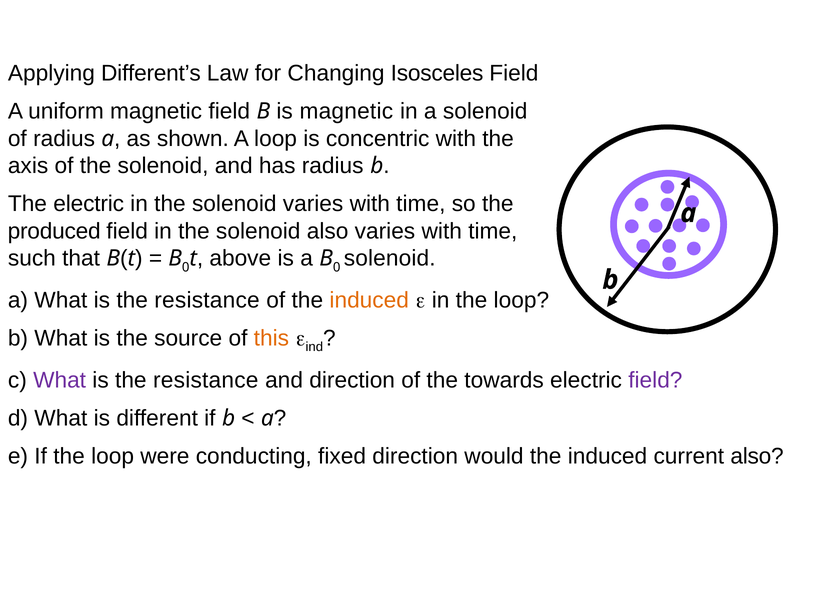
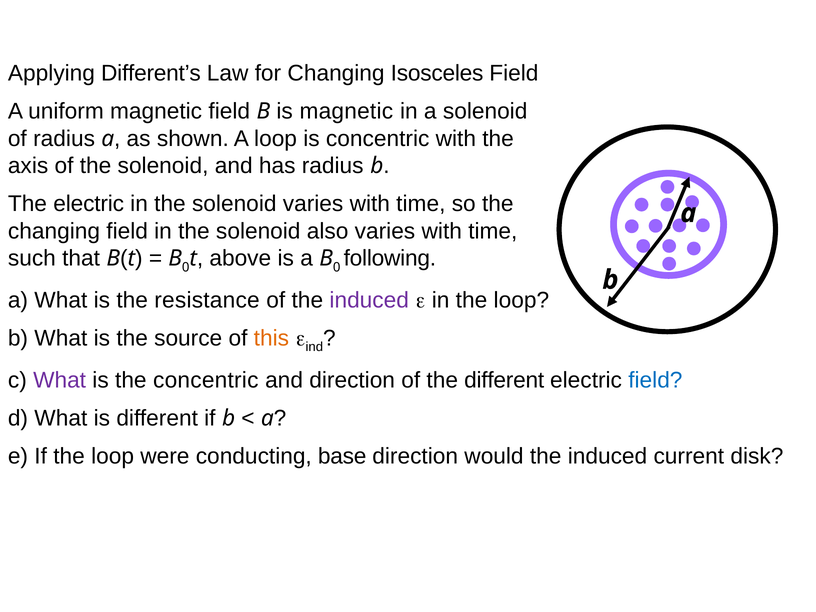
produced at (54, 231): produced -> changing
solenoid at (390, 258): solenoid -> following
induced at (369, 300) colour: orange -> purple
resistance at (206, 380): resistance -> concentric
the towards: towards -> different
field at (655, 380) colour: purple -> blue
fixed: fixed -> base
current also: also -> disk
